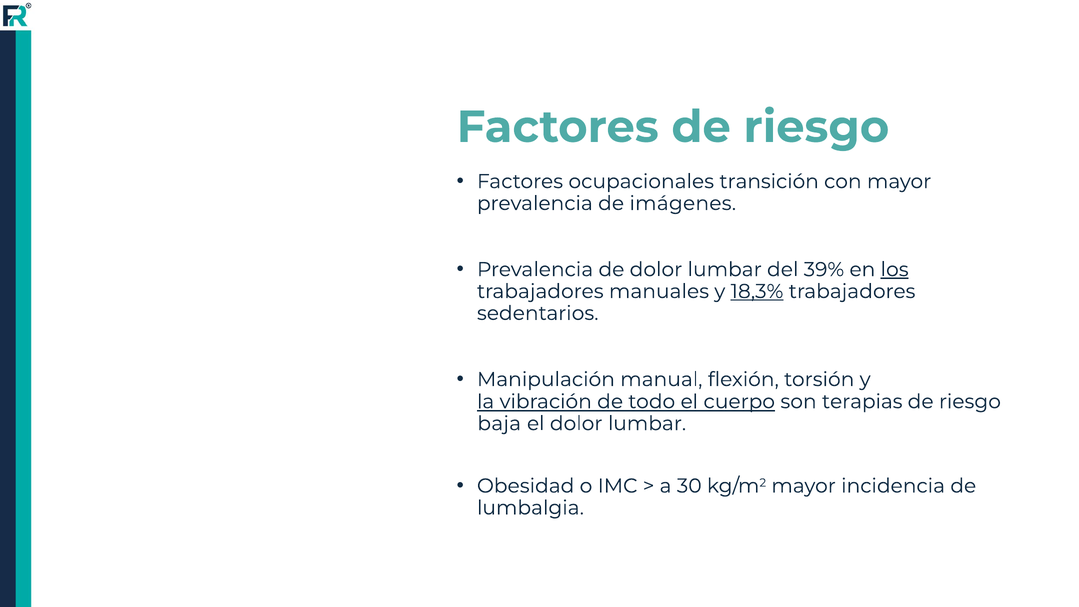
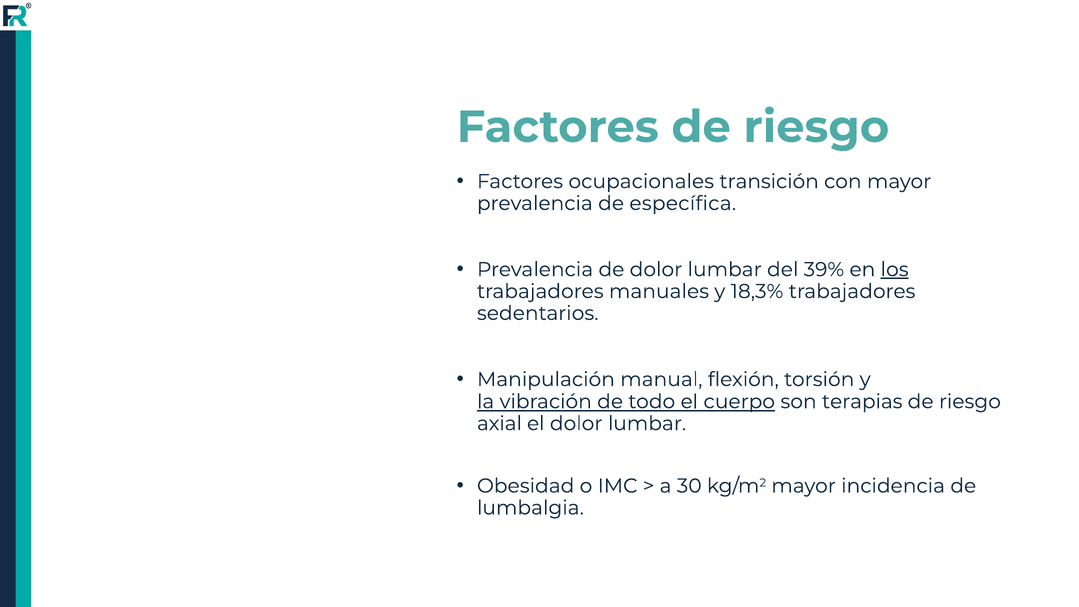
imágenes: imágenes -> específica
18,3% underline: present -> none
baja: baja -> axial
